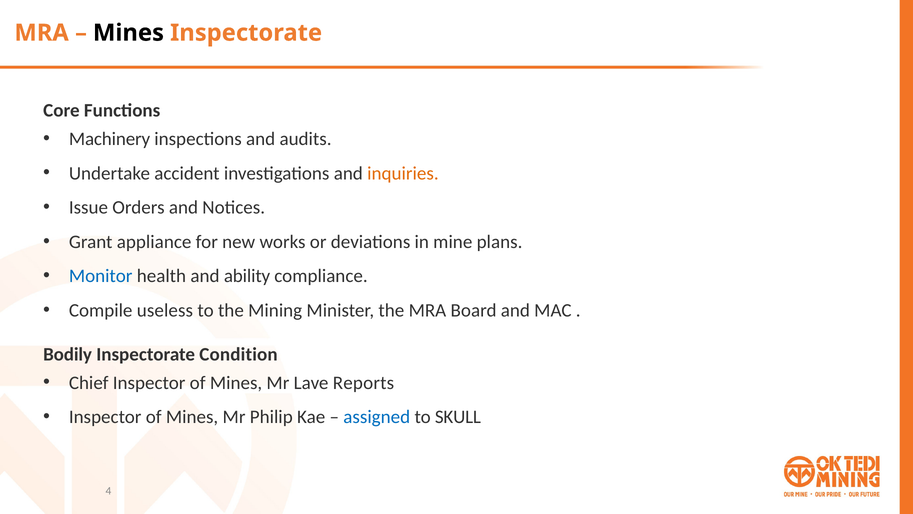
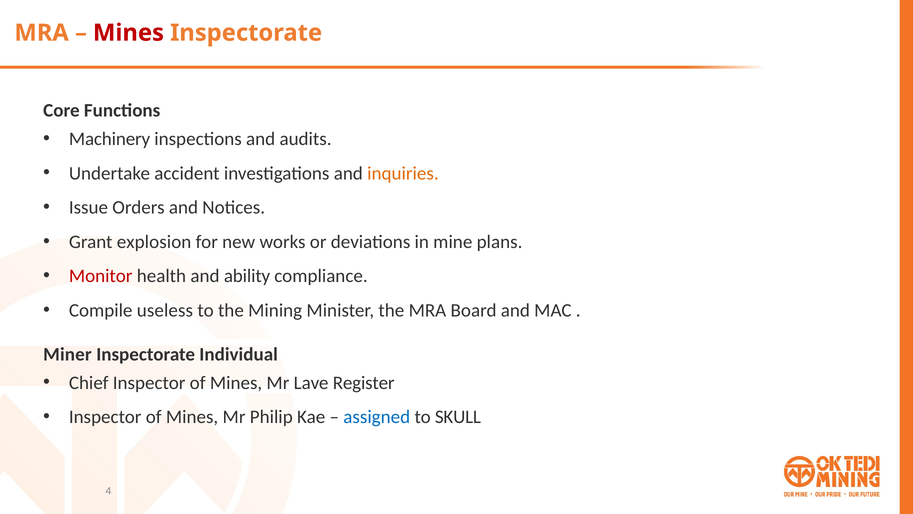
Mines at (128, 33) colour: black -> red
appliance: appliance -> explosion
Monitor colour: blue -> red
Bodily: Bodily -> Miner
Condition: Condition -> Individual
Reports: Reports -> Register
